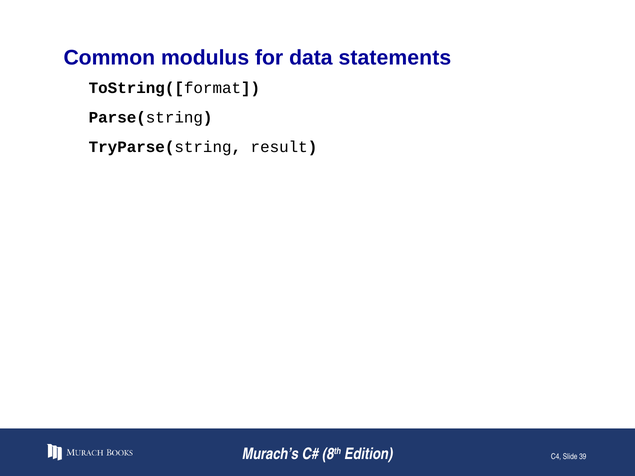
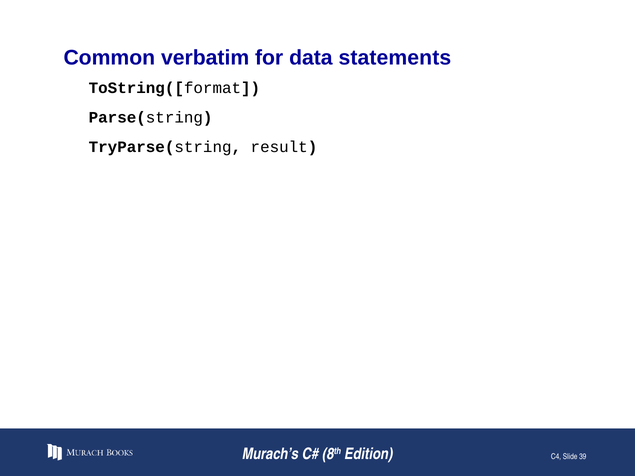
modulus: modulus -> verbatim
